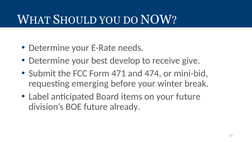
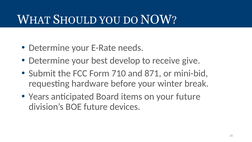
471: 471 -> 710
474: 474 -> 871
emerging: emerging -> hardware
Label: Label -> Years
already: already -> devices
